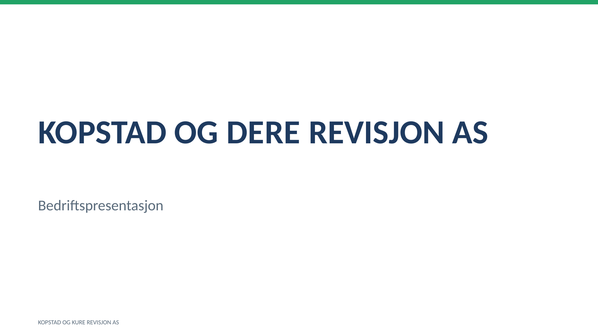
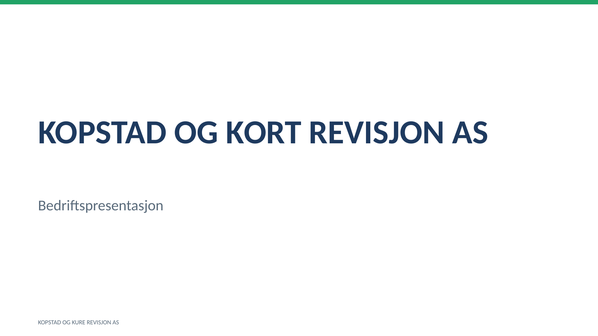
DERE: DERE -> KORT
